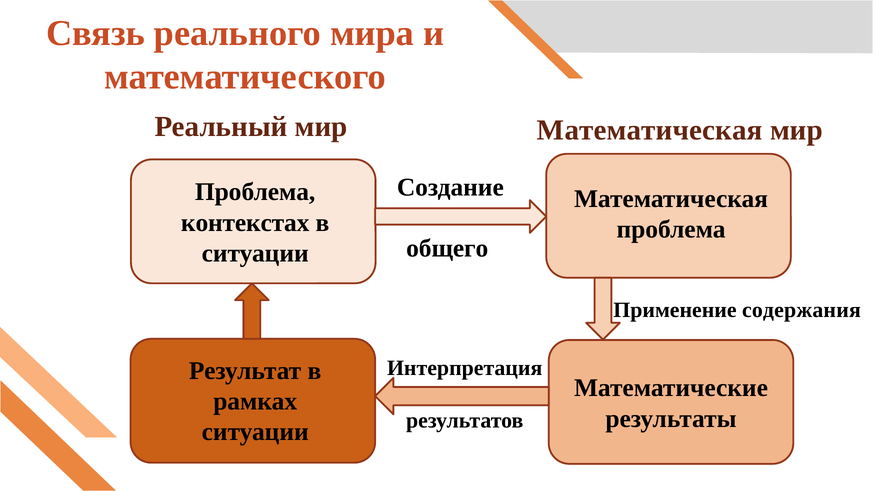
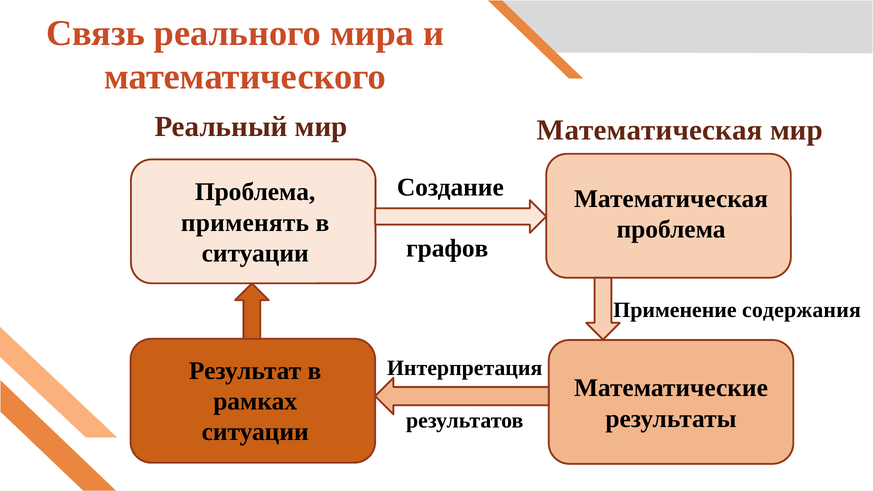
контекстах: контекстах -> применять
общего: общего -> графов
